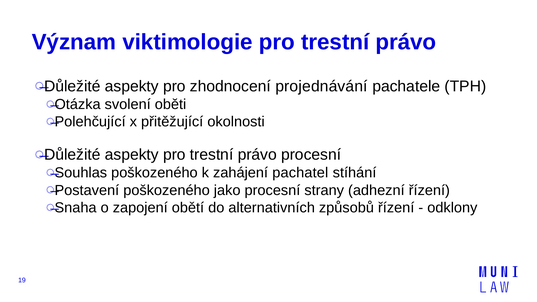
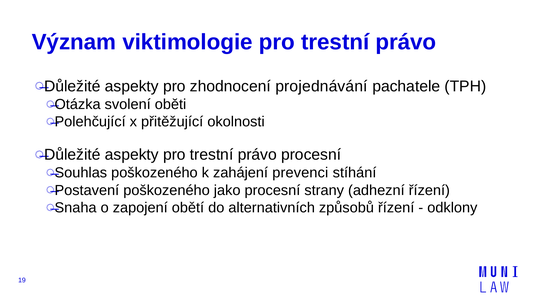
pachatel: pachatel -> prevenci
